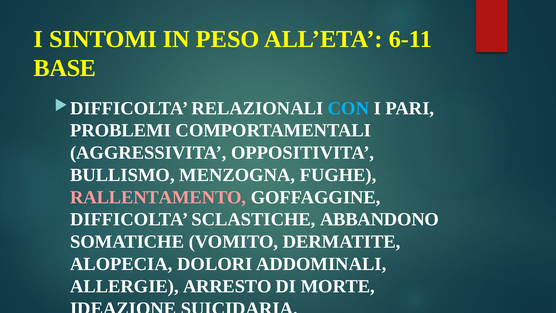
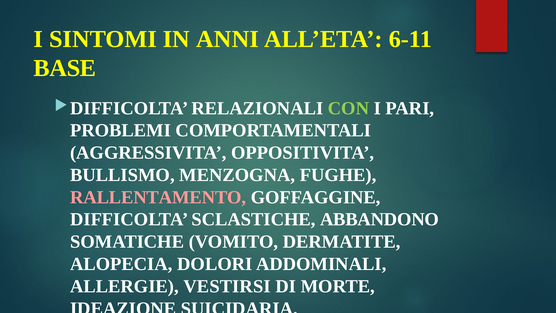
PESO: PESO -> ANNI
CON colour: light blue -> light green
ARRESTO: ARRESTO -> VESTIRSI
